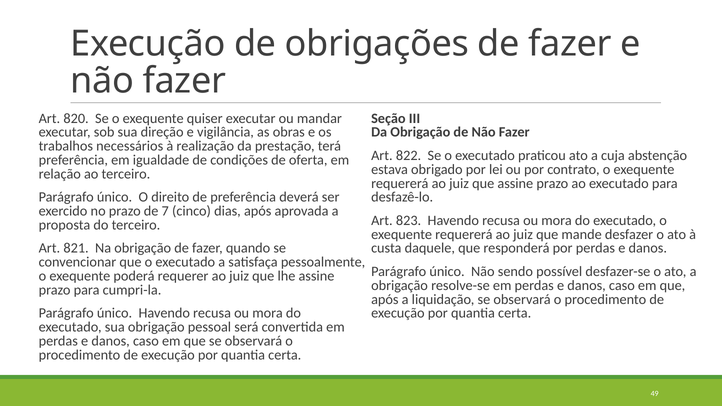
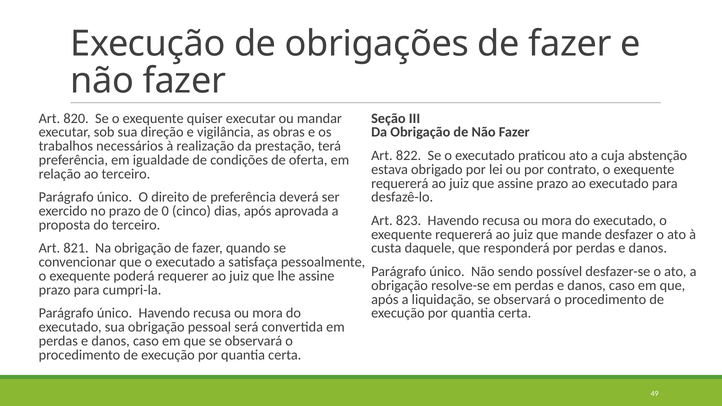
7: 7 -> 0
